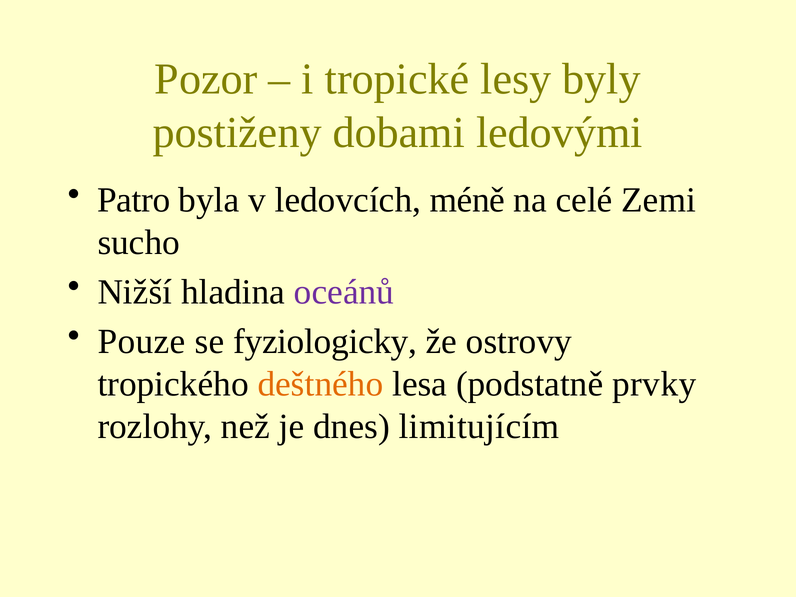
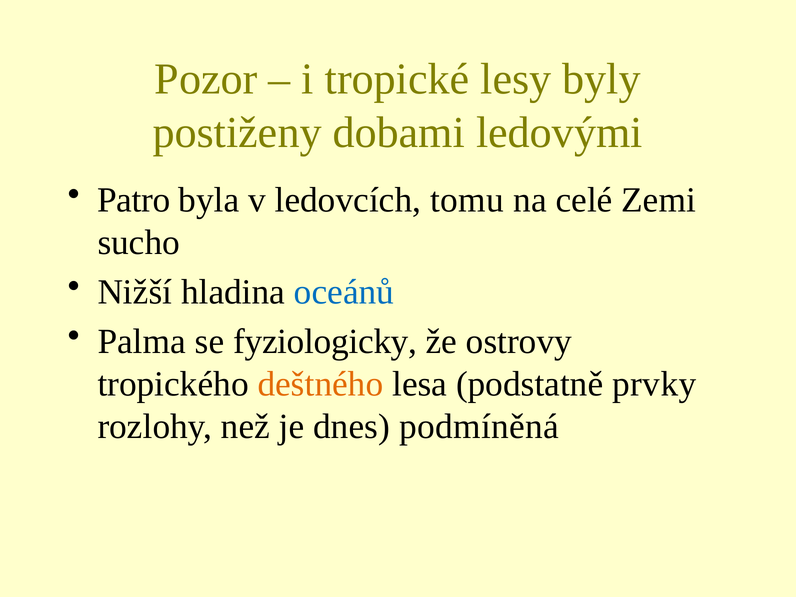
méně: méně -> tomu
oceánů colour: purple -> blue
Pouze: Pouze -> Palma
limitujícím: limitujícím -> podmíněná
